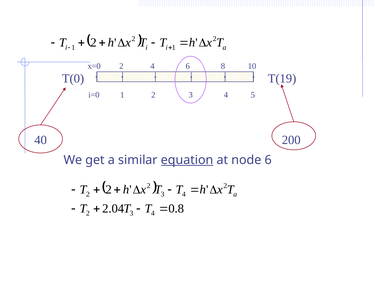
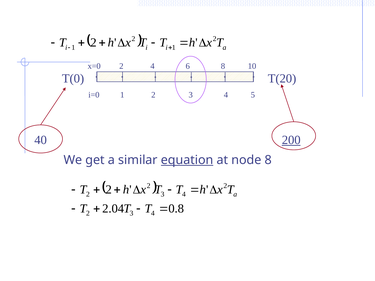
T(19: T(19 -> T(20
200 underline: none -> present
node 6: 6 -> 8
